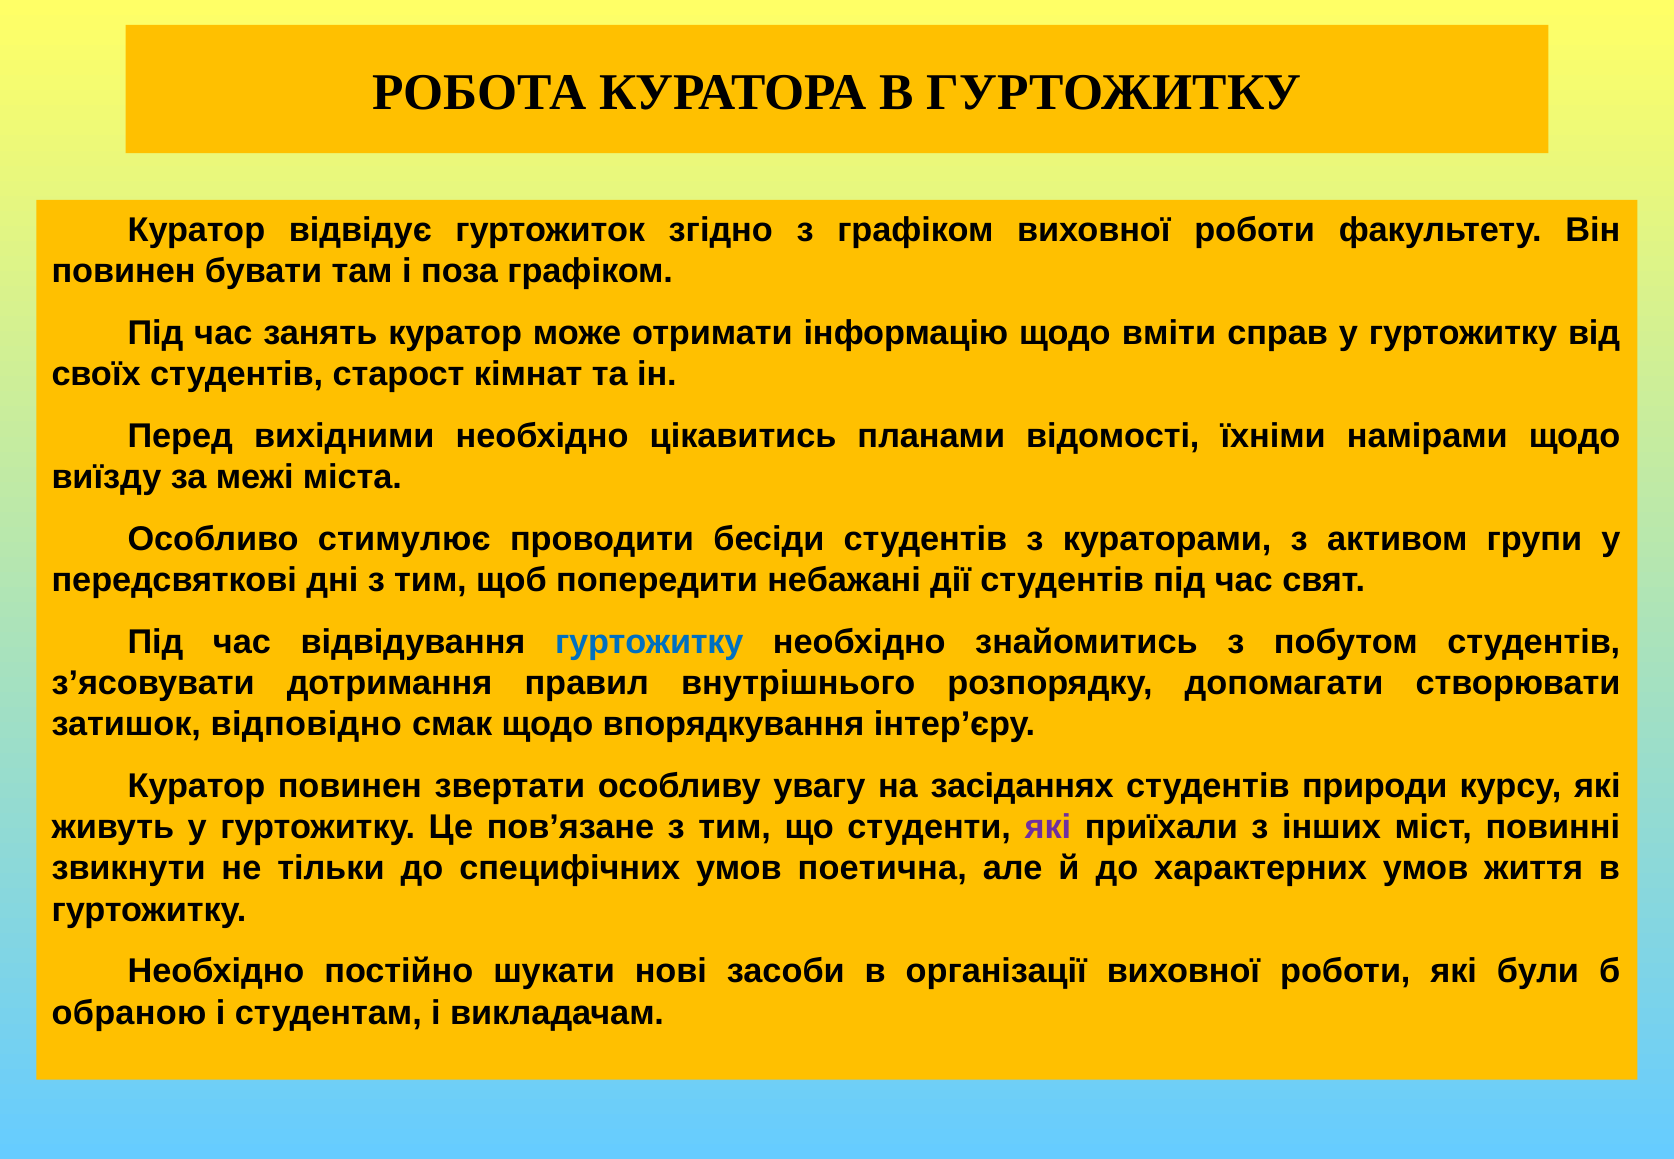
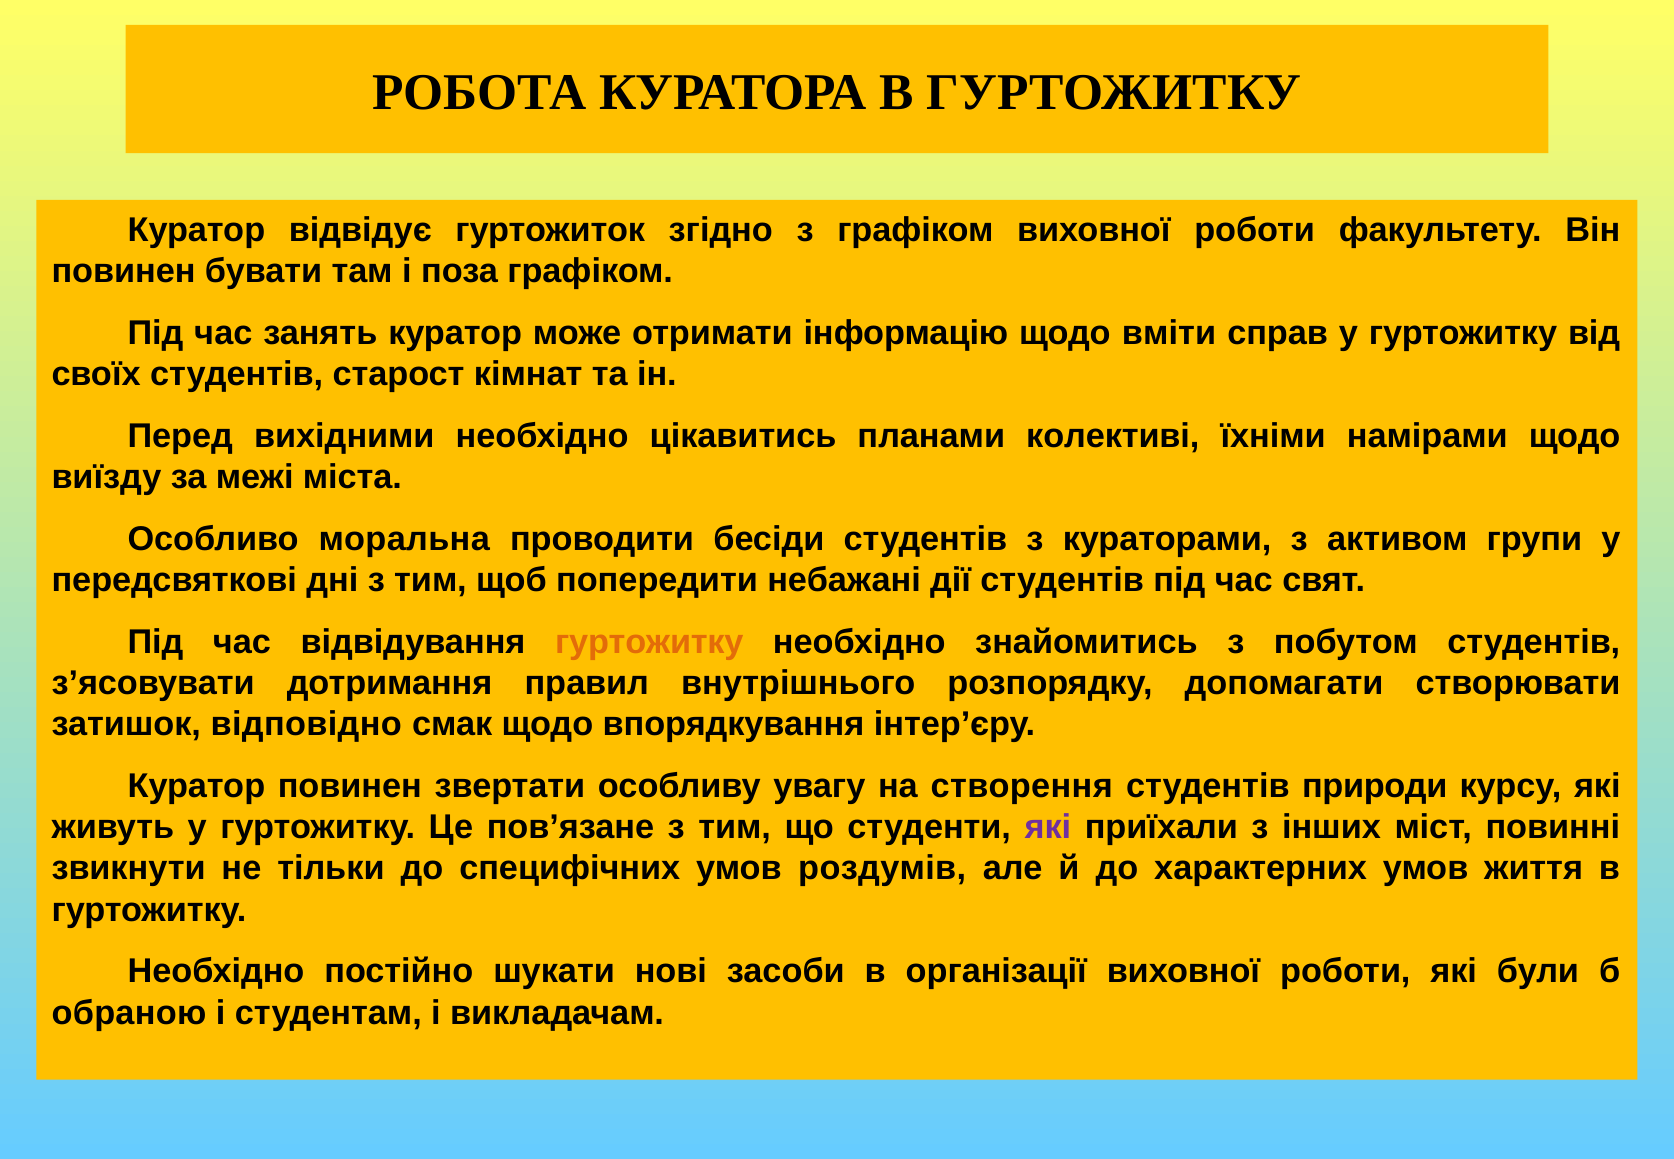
відомості: відомості -> колективі
стимулює: стимулює -> моральна
гуртожитку at (649, 642) colour: blue -> orange
засіданнях: засіданнях -> створення
поетична: поетична -> роздумів
